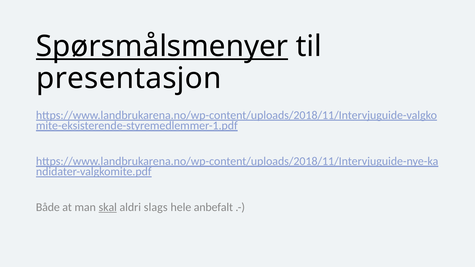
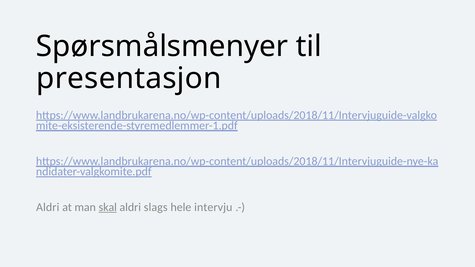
Spørsmålsmenyer underline: present -> none
Både at (48, 207): Både -> Aldri
anbefalt: anbefalt -> intervju
